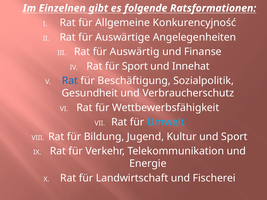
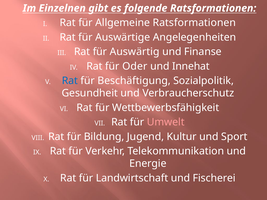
Allgemeine Konkurencyjność: Konkurencyjność -> Ratsformationen
für Sport: Sport -> Oder
Umwelt colour: light blue -> pink
